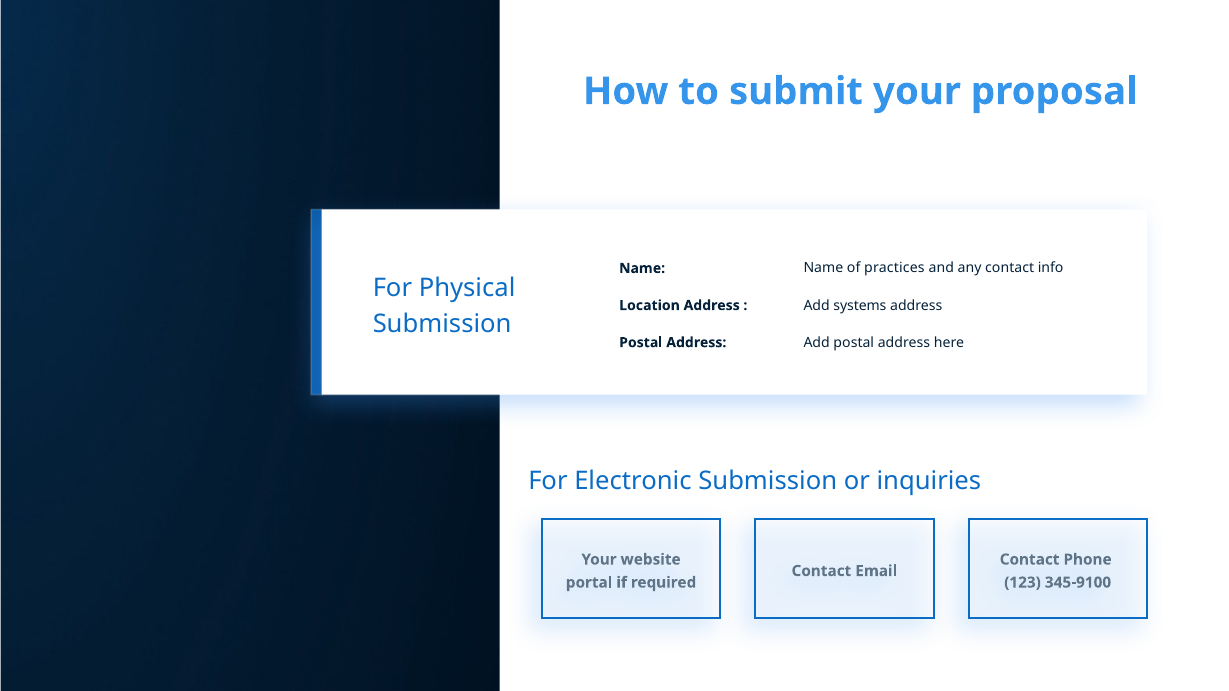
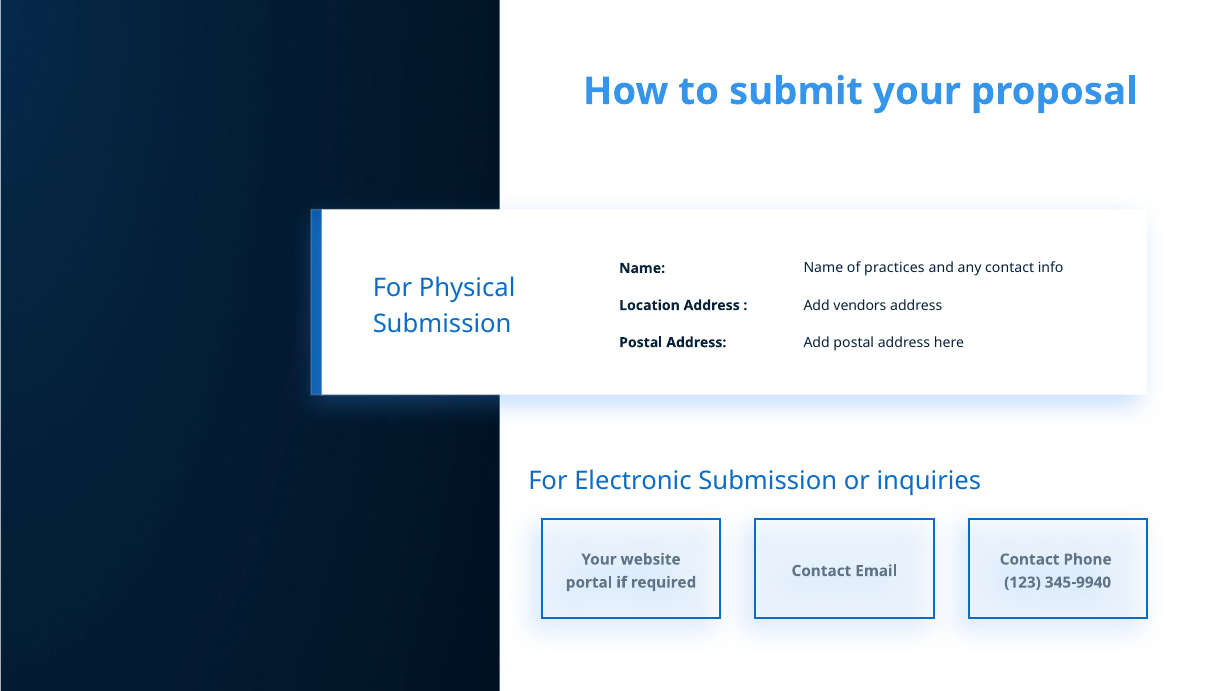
systems: systems -> vendors
345-9100: 345-9100 -> 345-9940
